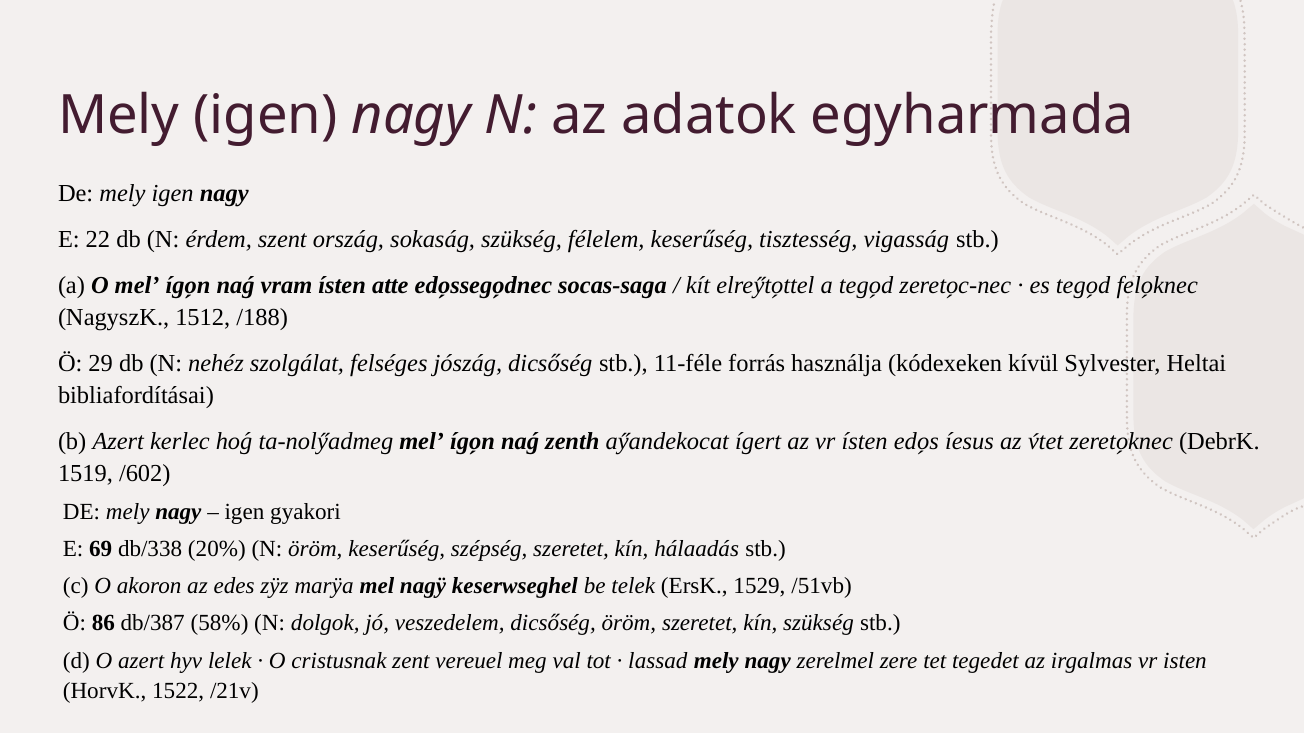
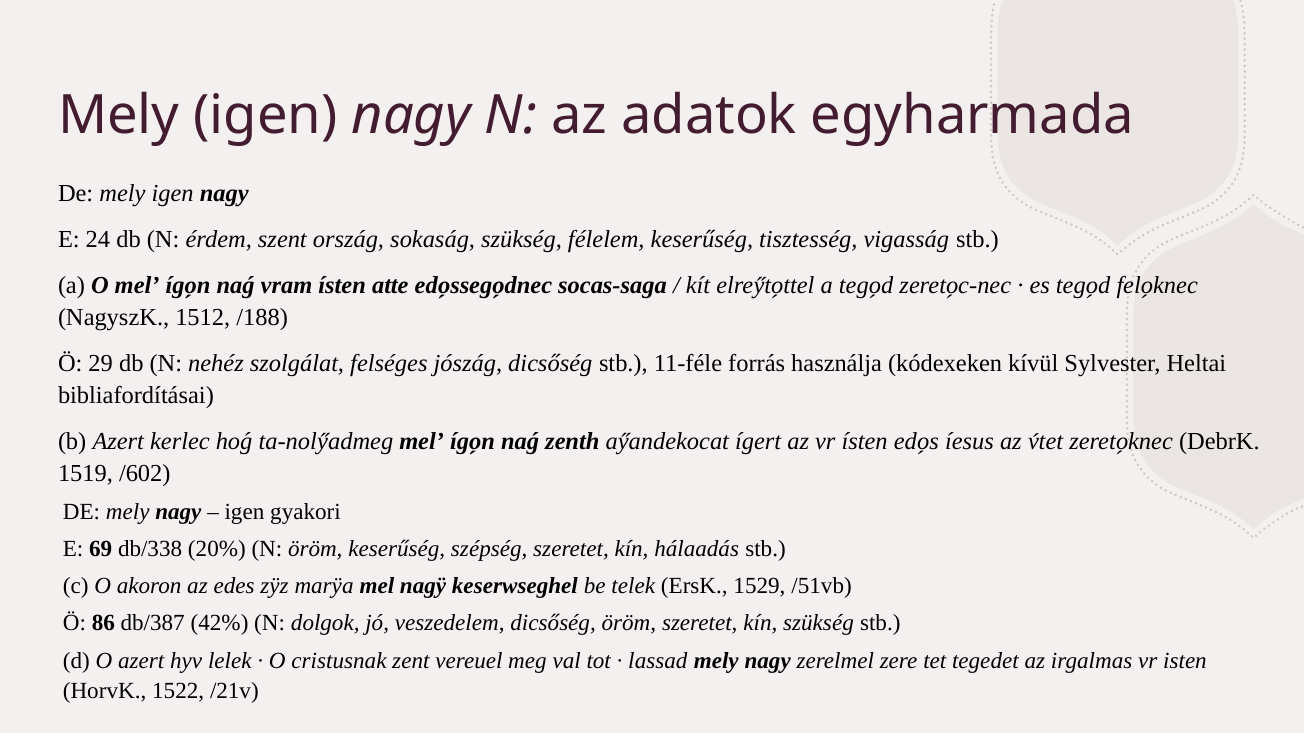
22: 22 -> 24
58%: 58% -> 42%
